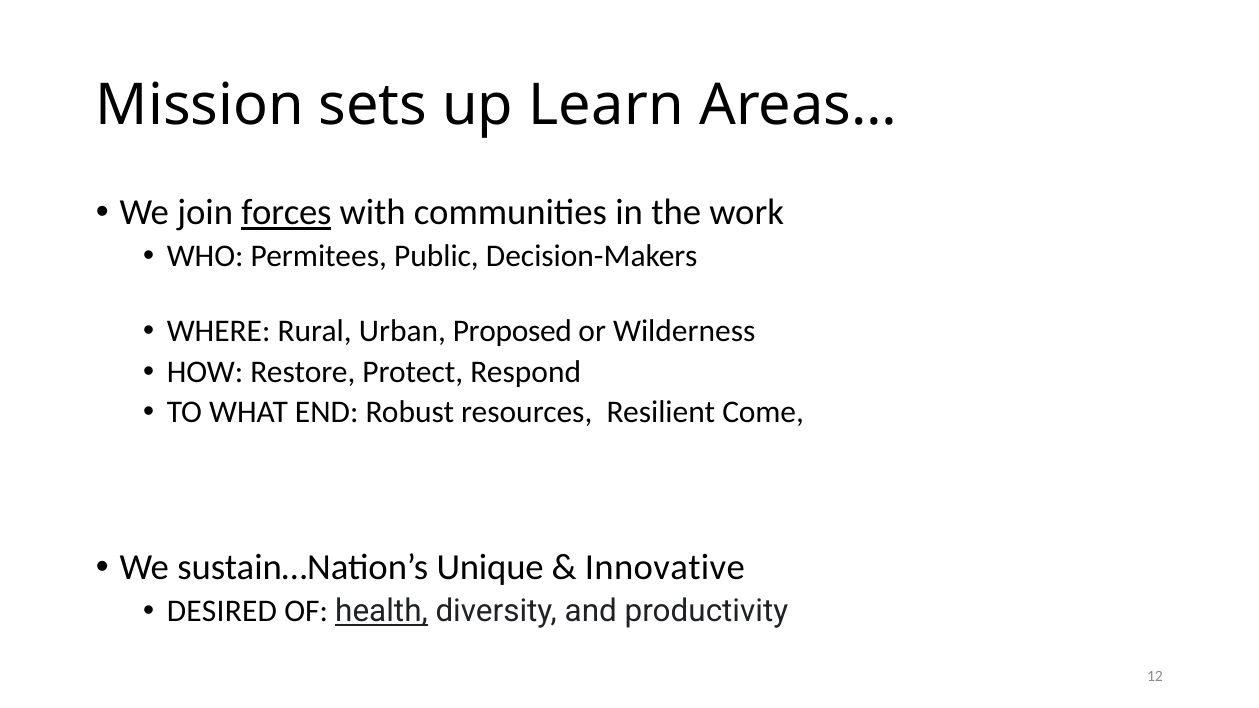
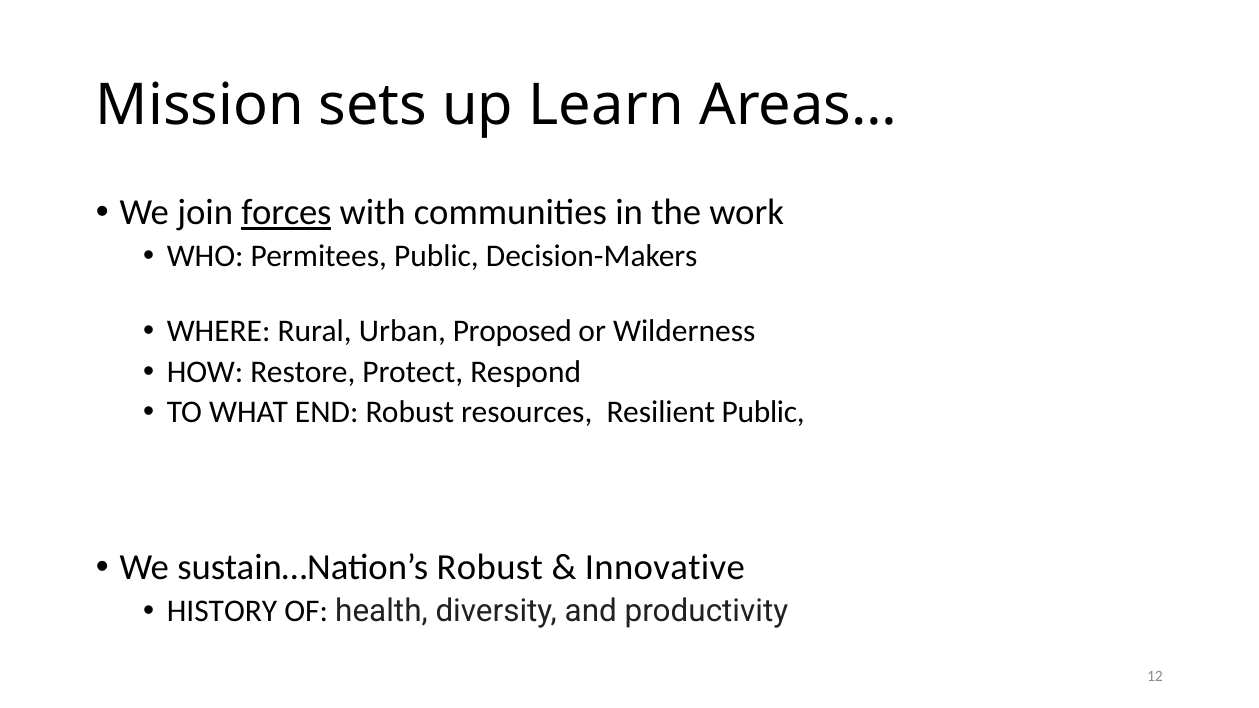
Resilient Come: Come -> Public
sustain…Nation’s Unique: Unique -> Robust
DESIRED: DESIRED -> HISTORY
health underline: present -> none
